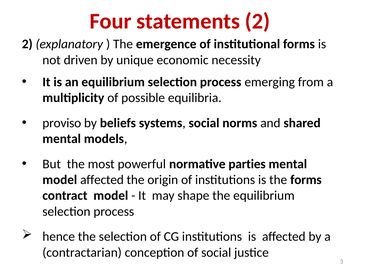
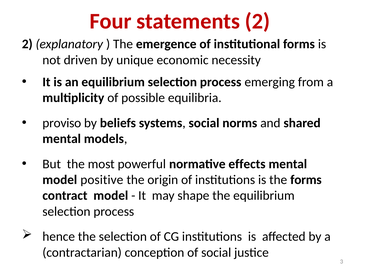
parties: parties -> effects
model affected: affected -> positive
